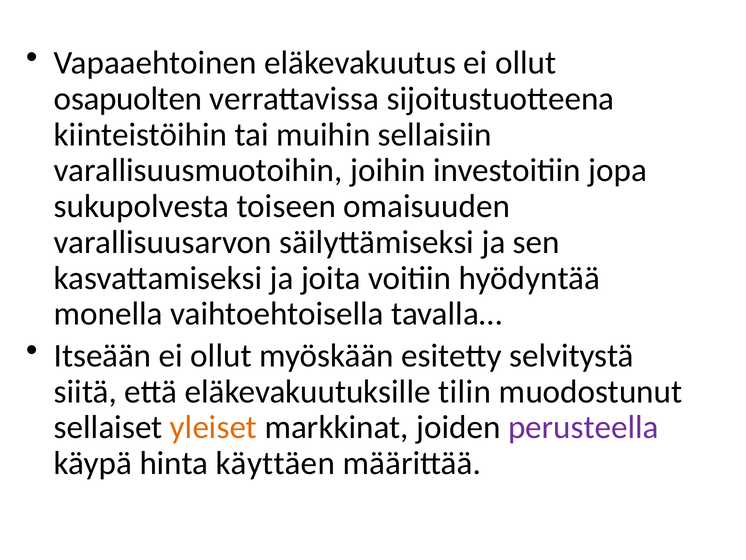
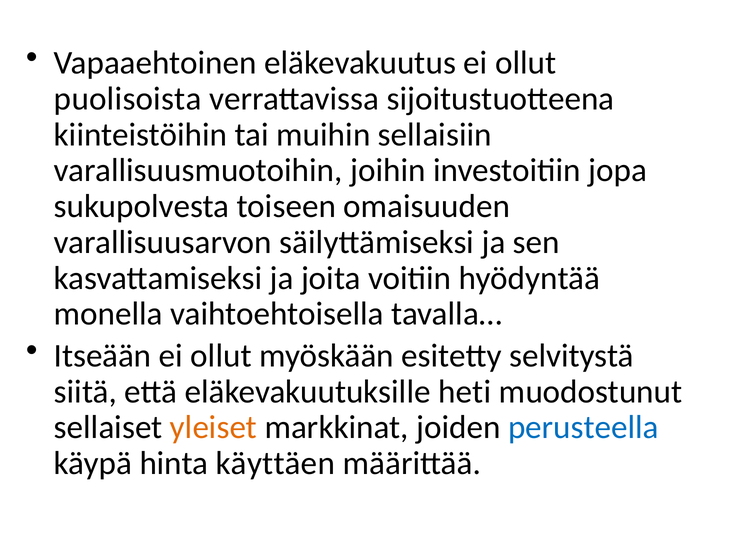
osapuolten: osapuolten -> puolisoista
tilin: tilin -> heti
perusteella colour: purple -> blue
